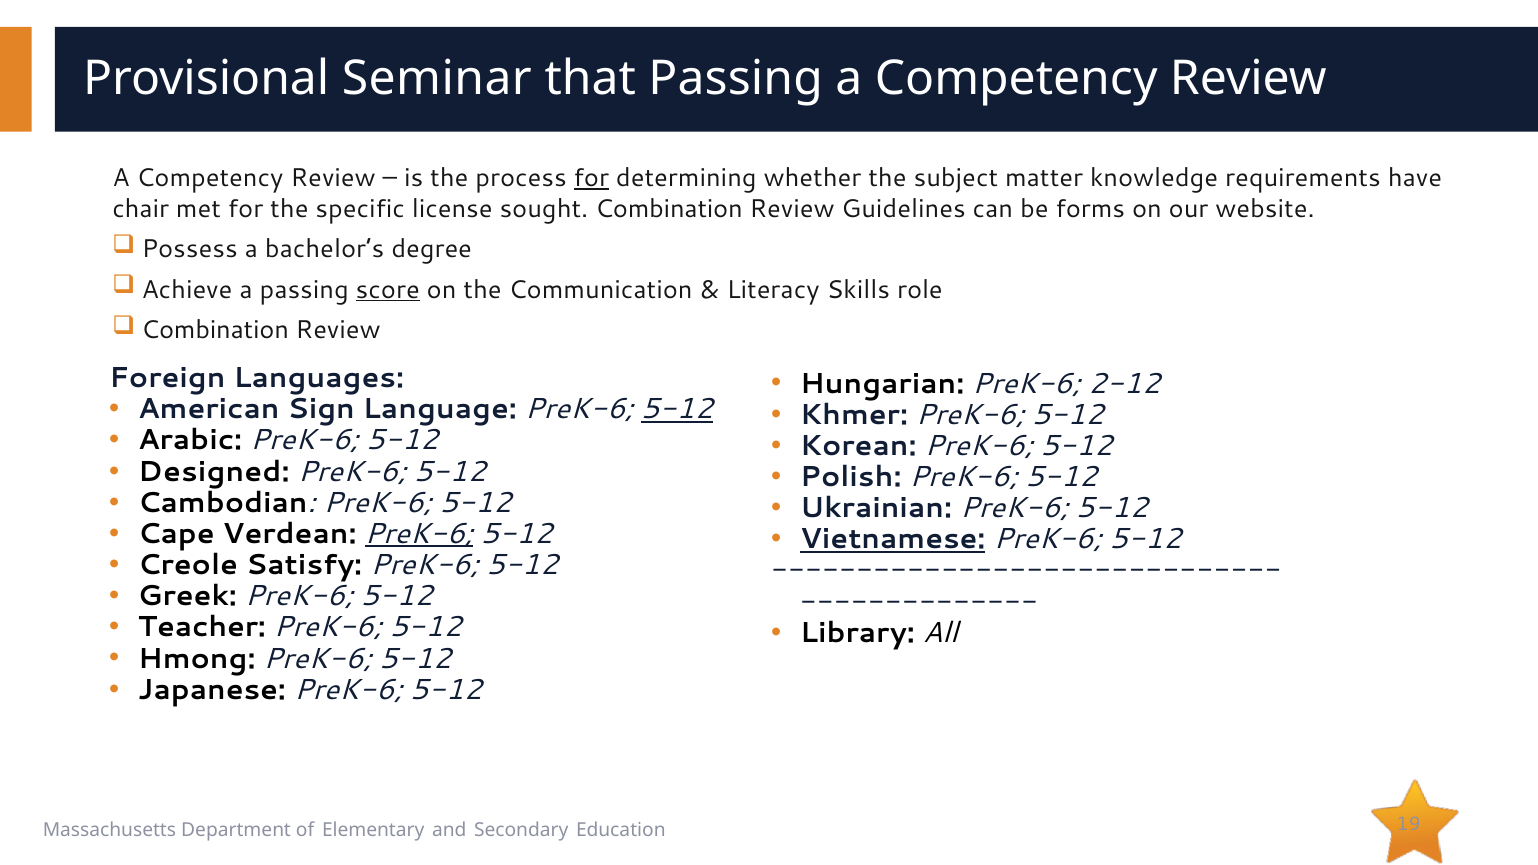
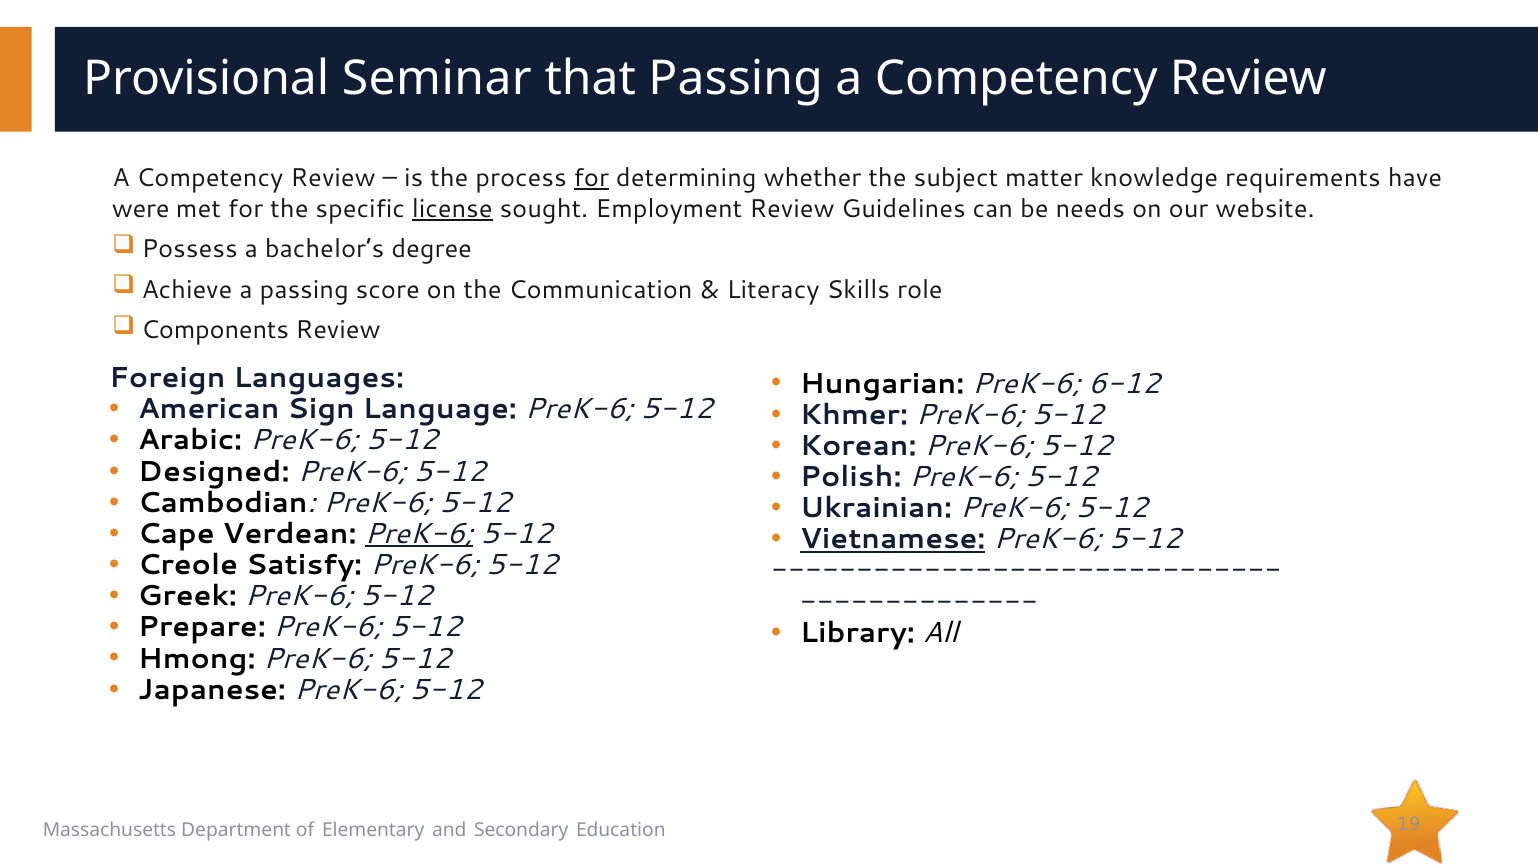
chair: chair -> were
license underline: none -> present
sought Combination: Combination -> Employment
forms: forms -> needs
score underline: present -> none
Combination at (215, 330): Combination -> Components
2-12: 2-12 -> 6-12
5-12 at (677, 409) underline: present -> none
Teacher: Teacher -> Prepare
